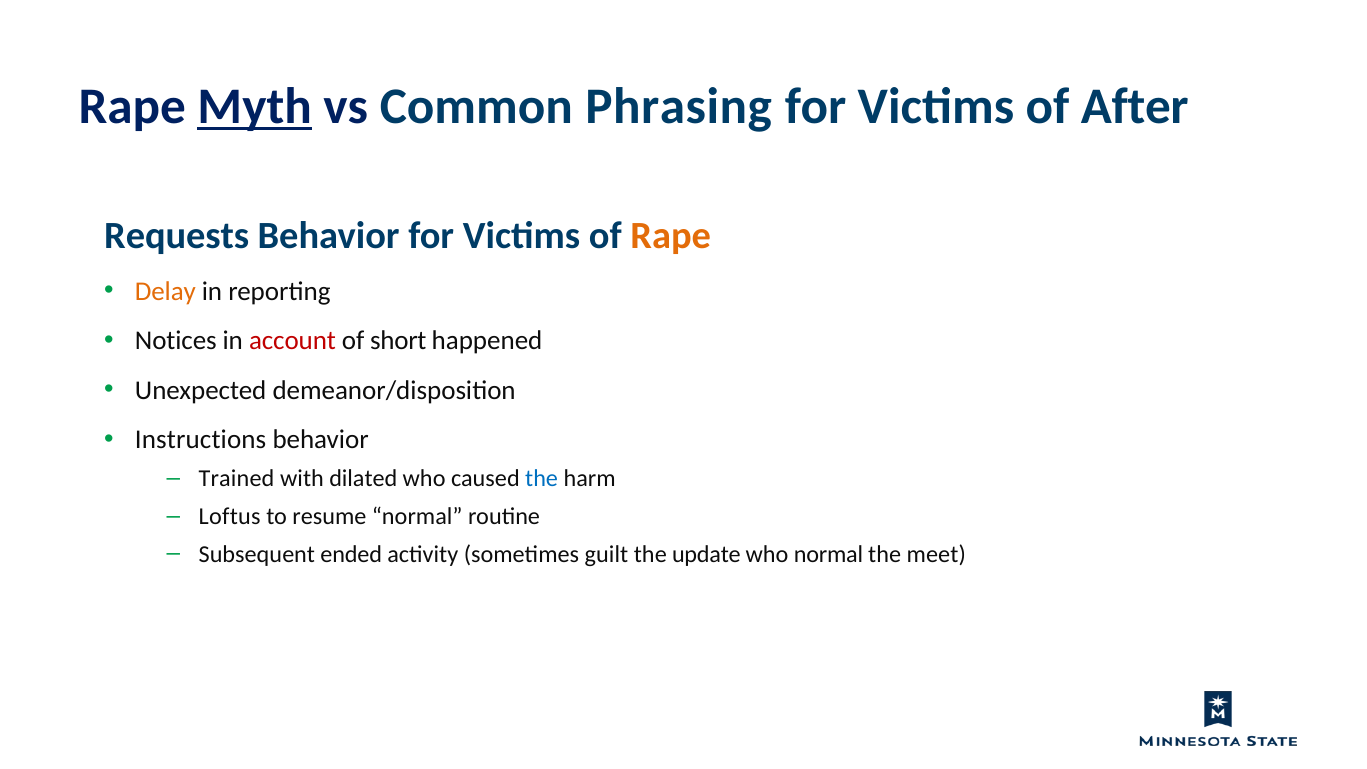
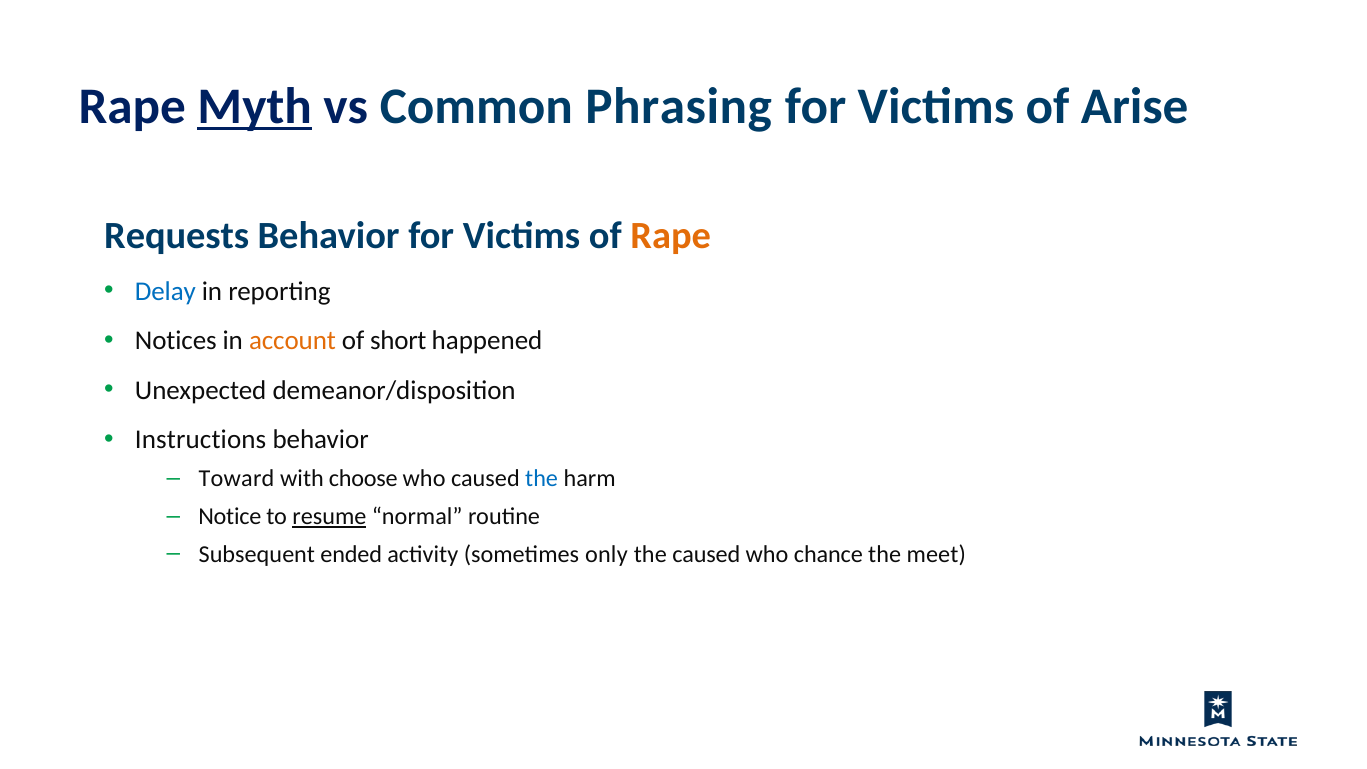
After: After -> Arise
Delay colour: orange -> blue
account colour: red -> orange
Trained: Trained -> Toward
dilated: dilated -> choose
Loftus: Loftus -> Notice
resume underline: none -> present
guilt: guilt -> only
the update: update -> caused
who normal: normal -> chance
